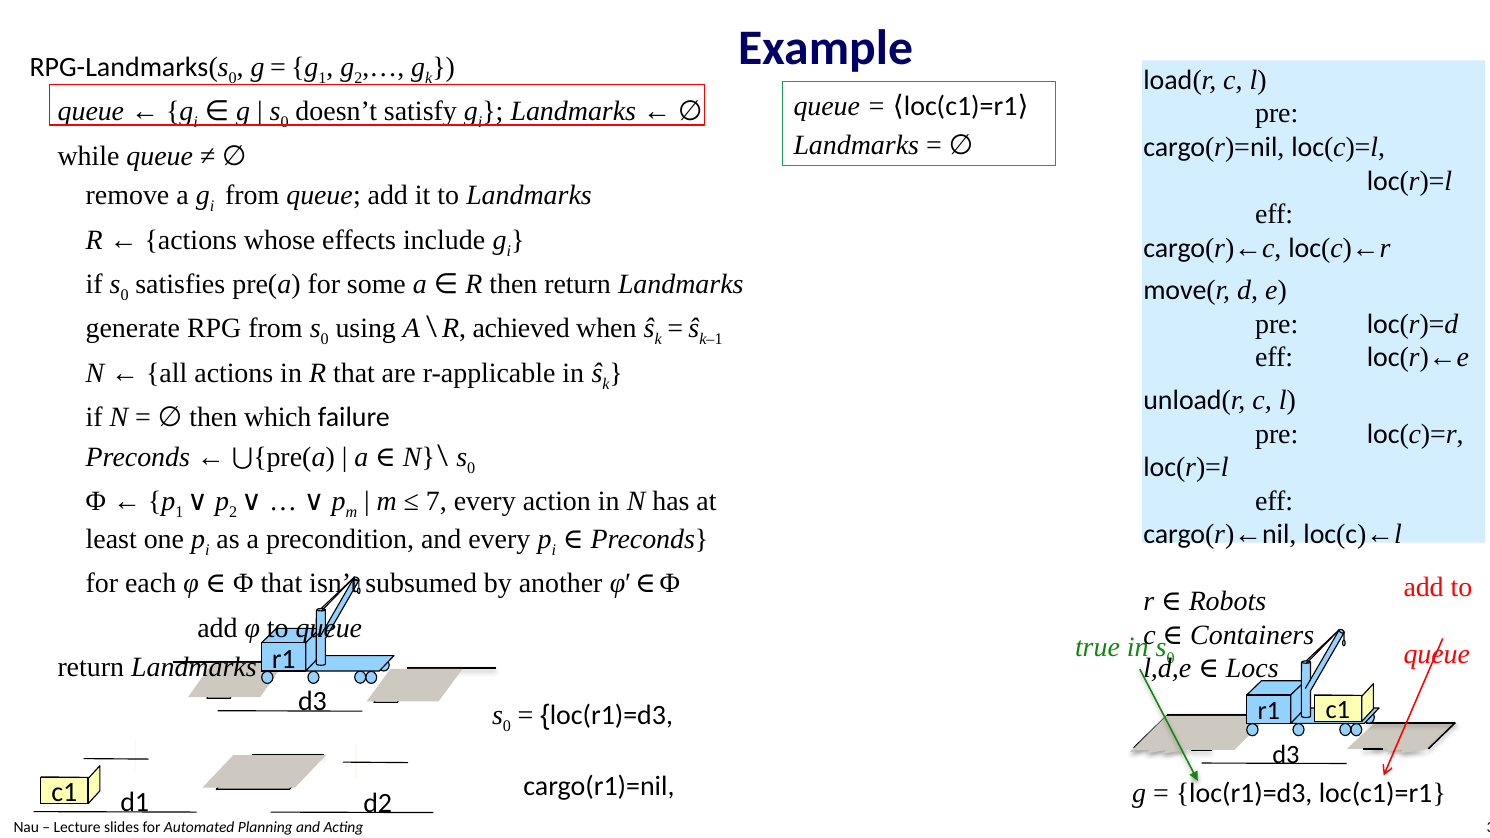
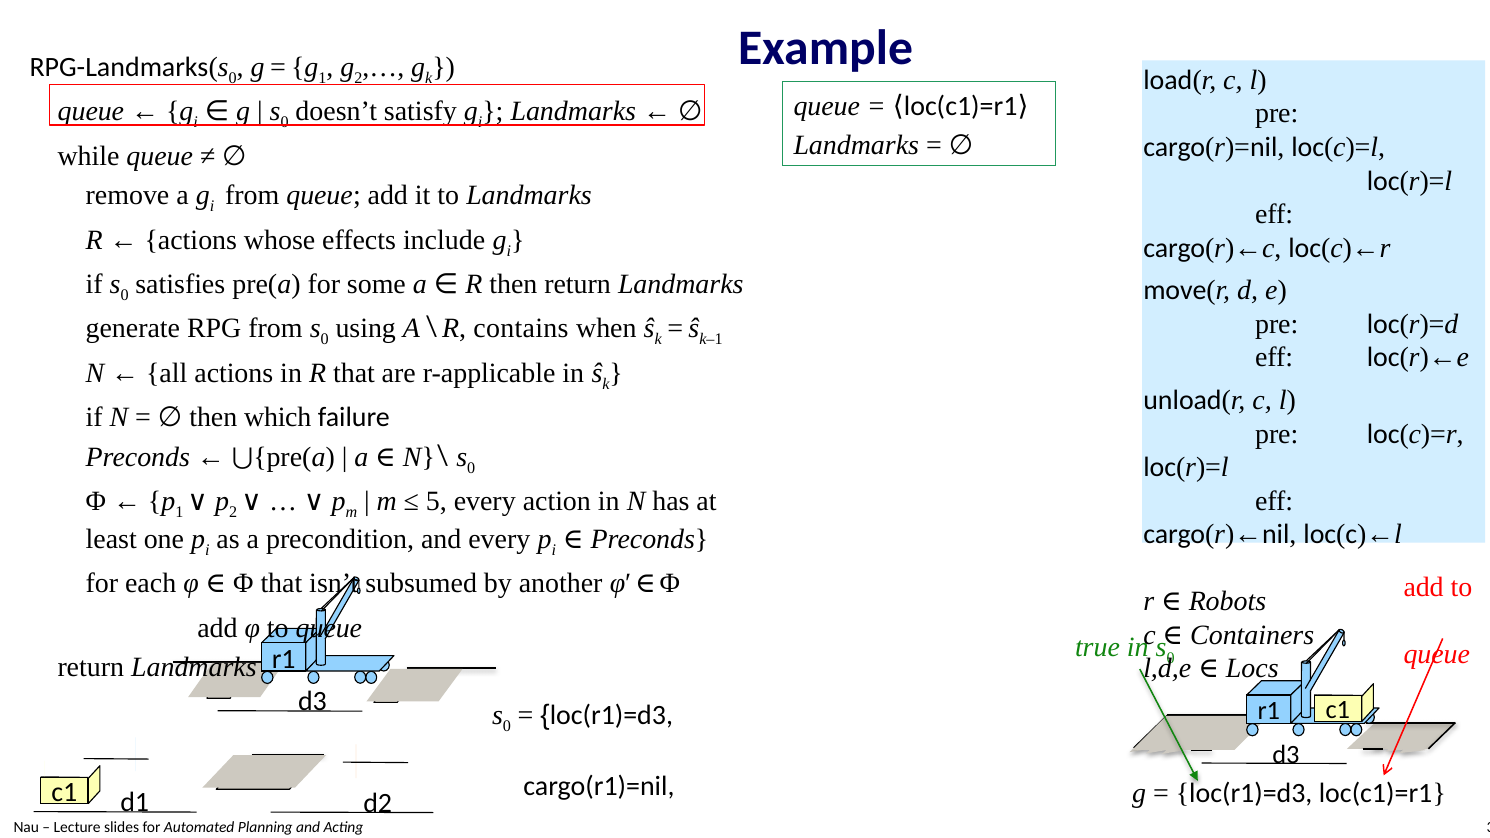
achieved: achieved -> contains
7: 7 -> 5
